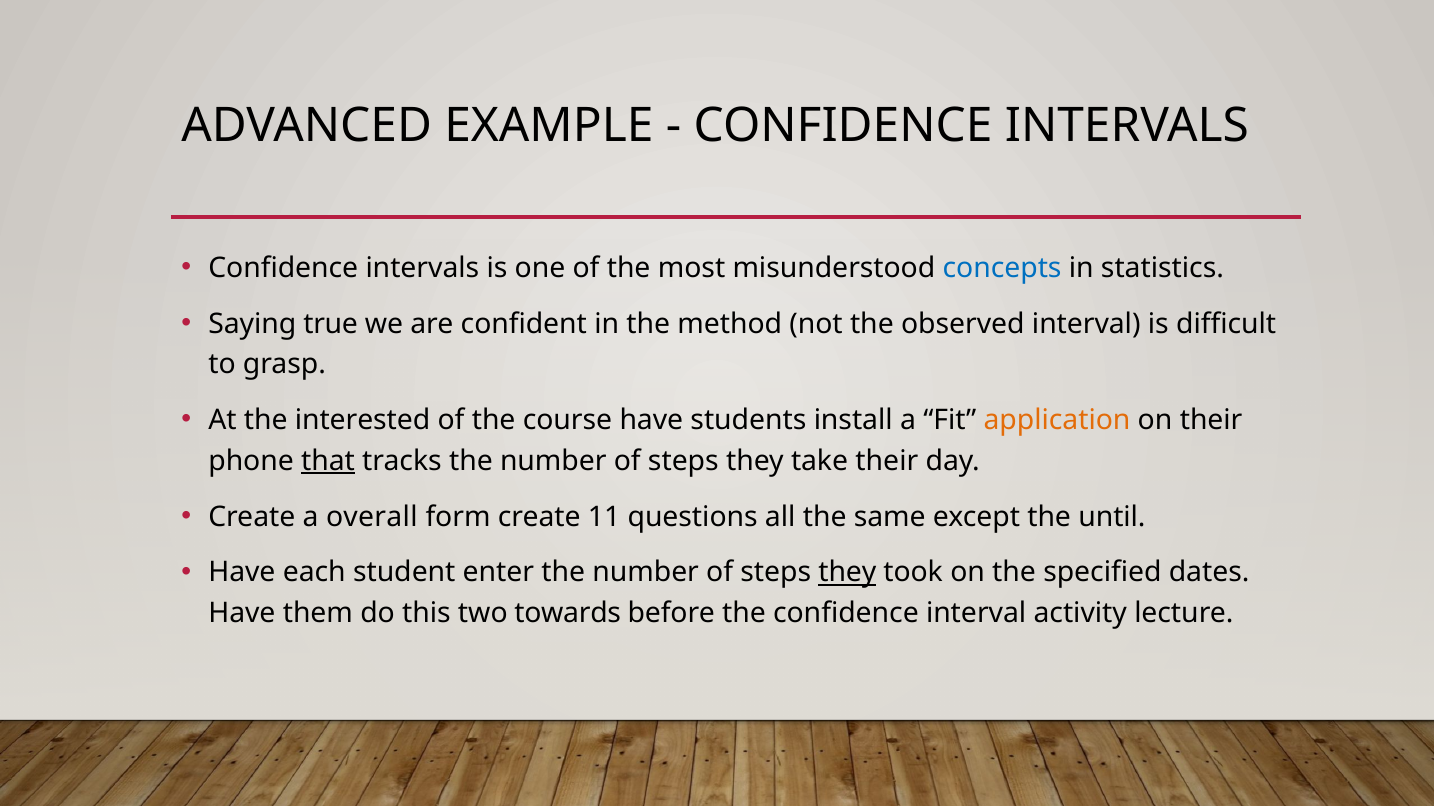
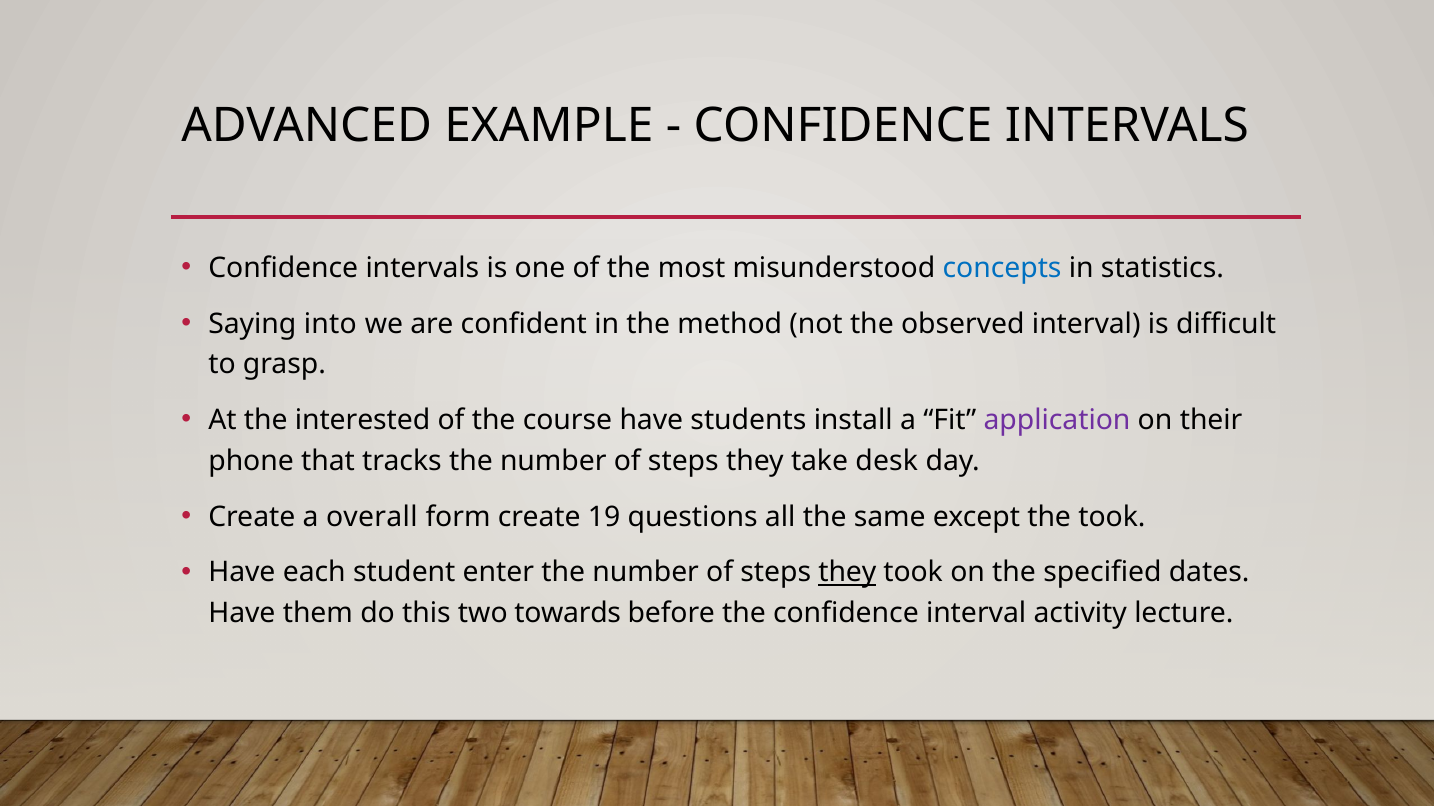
true: true -> into
application colour: orange -> purple
that underline: present -> none
take their: their -> desk
11: 11 -> 19
the until: until -> took
